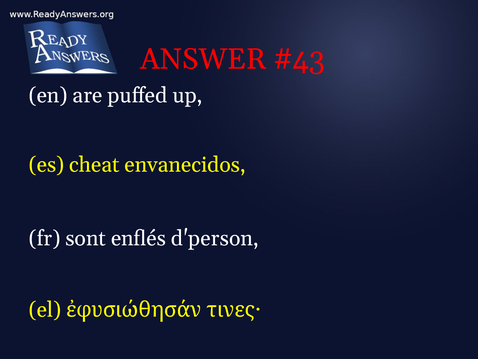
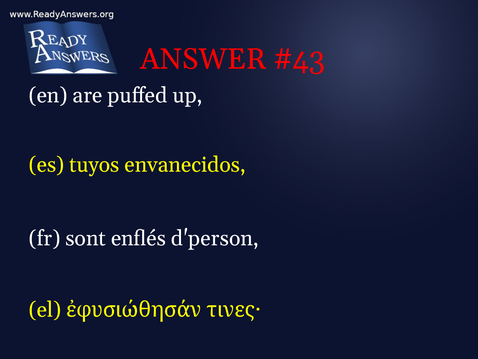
cheat: cheat -> tuyos
